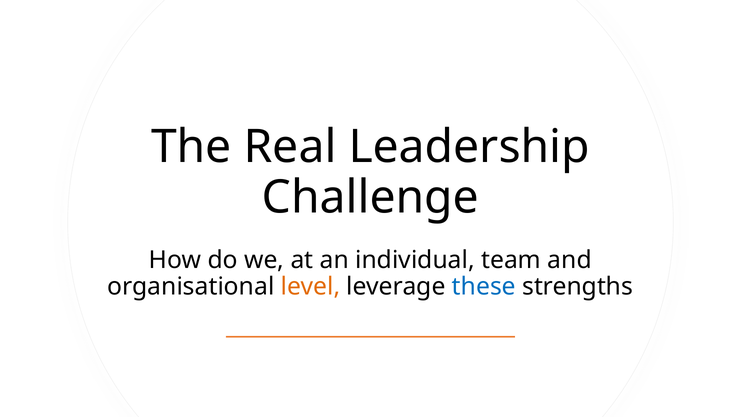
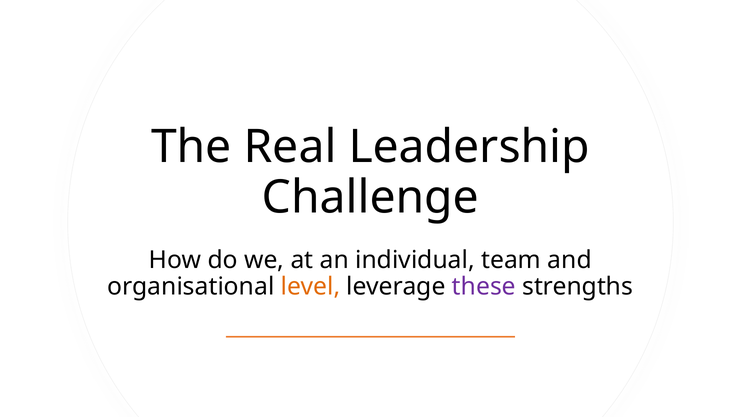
these colour: blue -> purple
